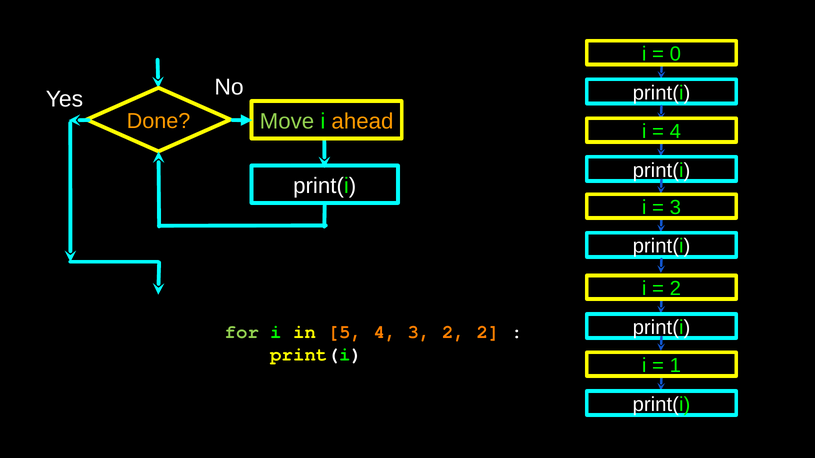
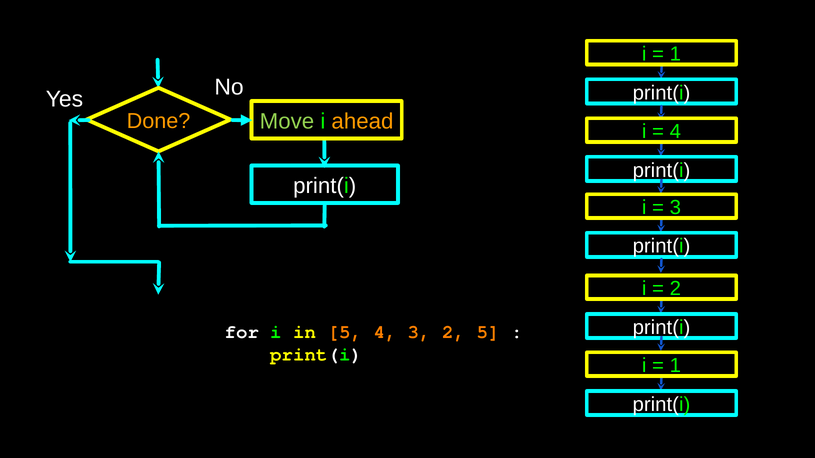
0 at (675, 54): 0 -> 1
for colour: light green -> white
2 2: 2 -> 5
